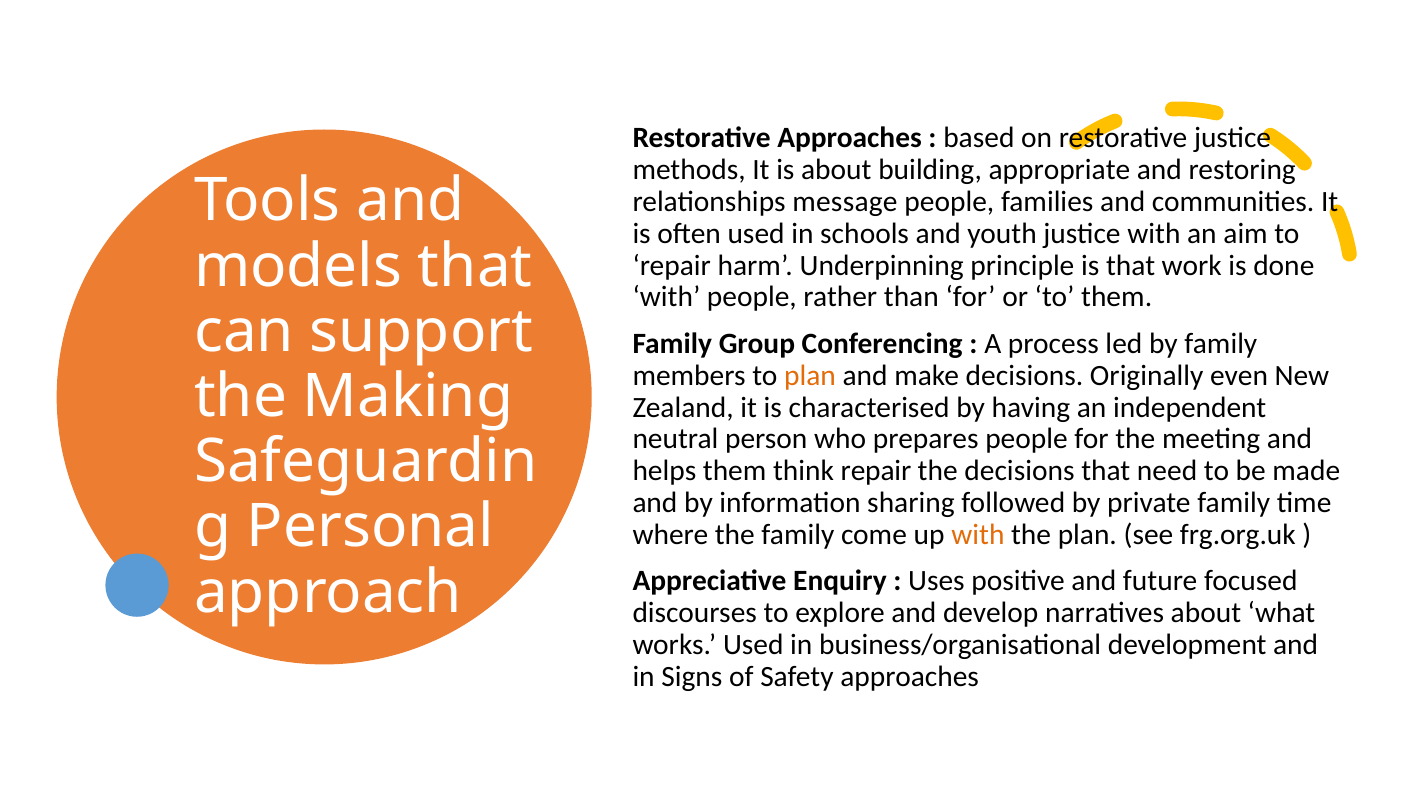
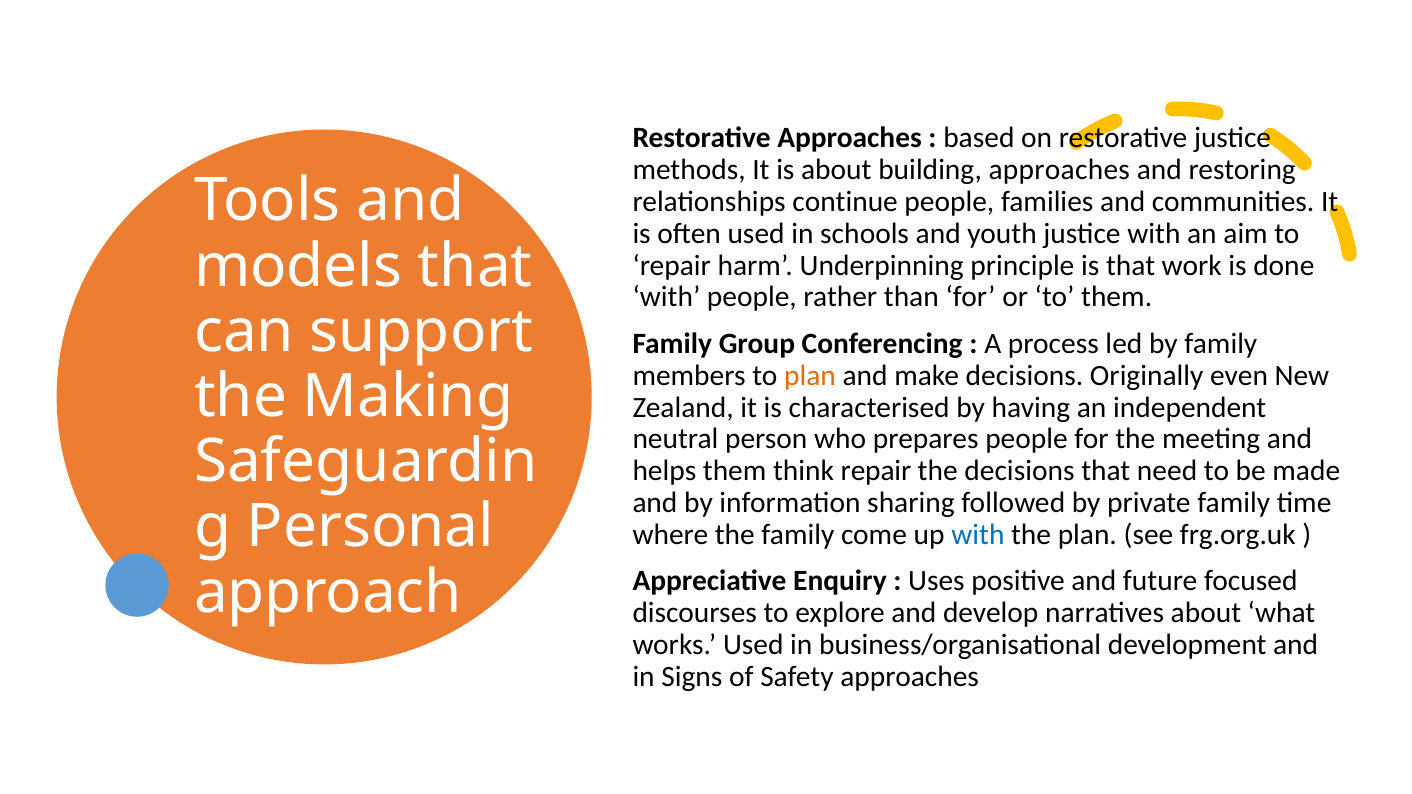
building appropriate: appropriate -> approaches
message: message -> continue
with at (978, 535) colour: orange -> blue
